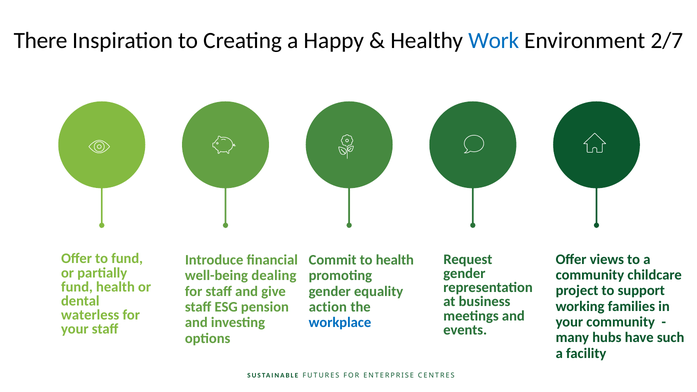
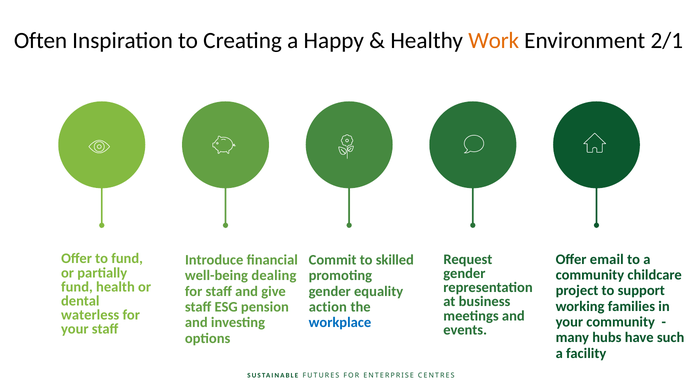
There: There -> Often
Work colour: blue -> orange
2/7: 2/7 -> 2/1
views: views -> email
to health: health -> skilled
